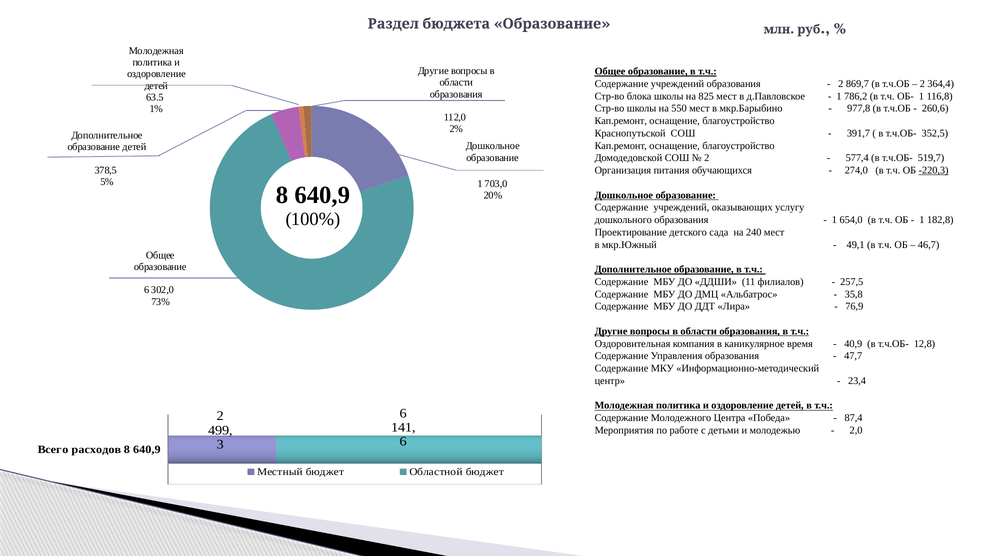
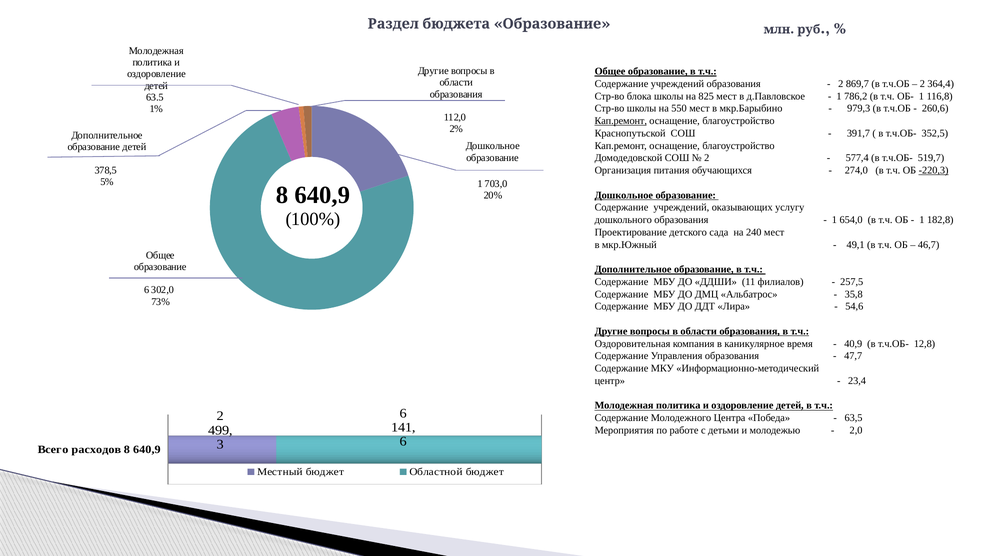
977,8: 977,8 -> 979,3
Кап.ремонт at (621, 121) underline: none -> present
76,9: 76,9 -> 54,6
87,4: 87,4 -> 63,5
